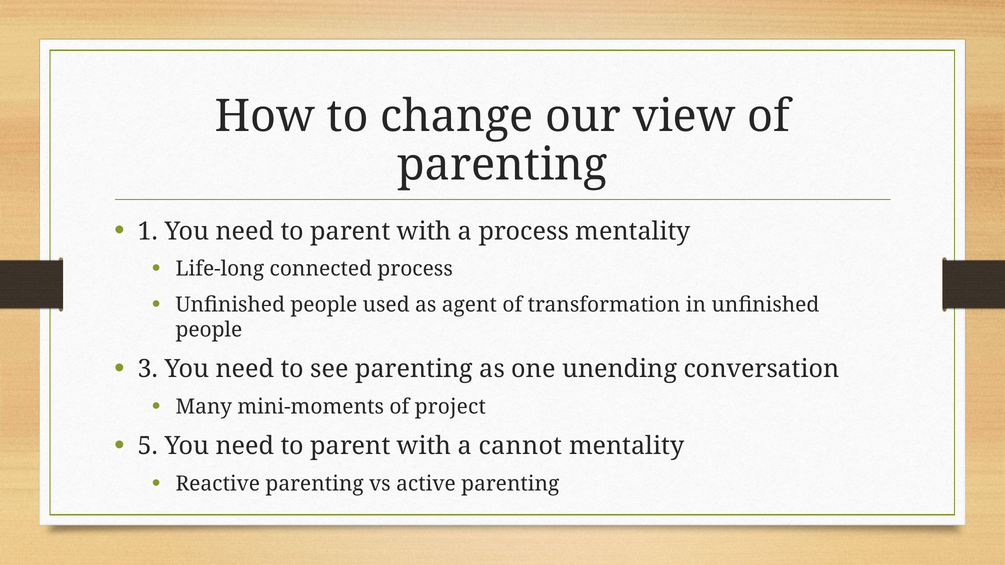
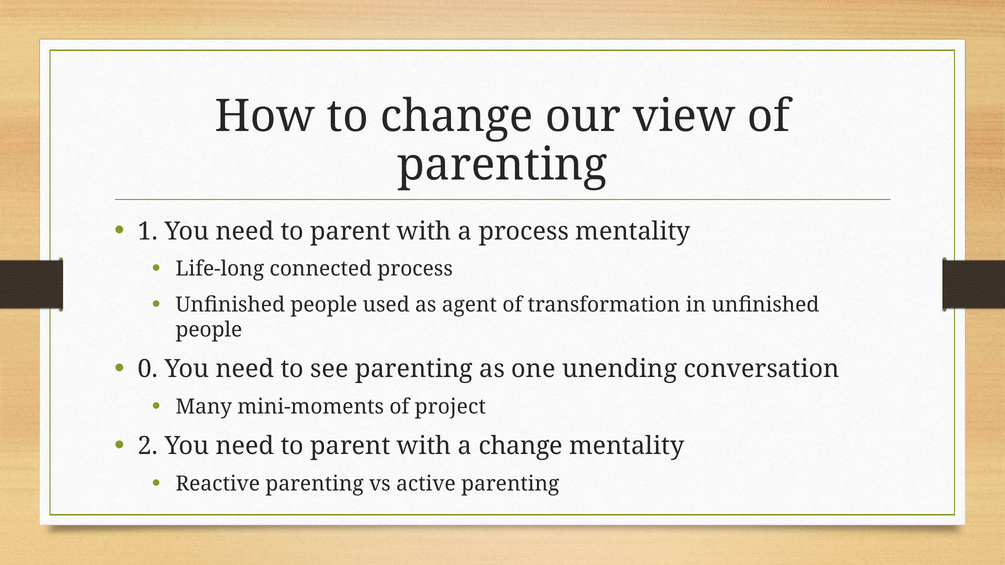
3: 3 -> 0
5: 5 -> 2
a cannot: cannot -> change
